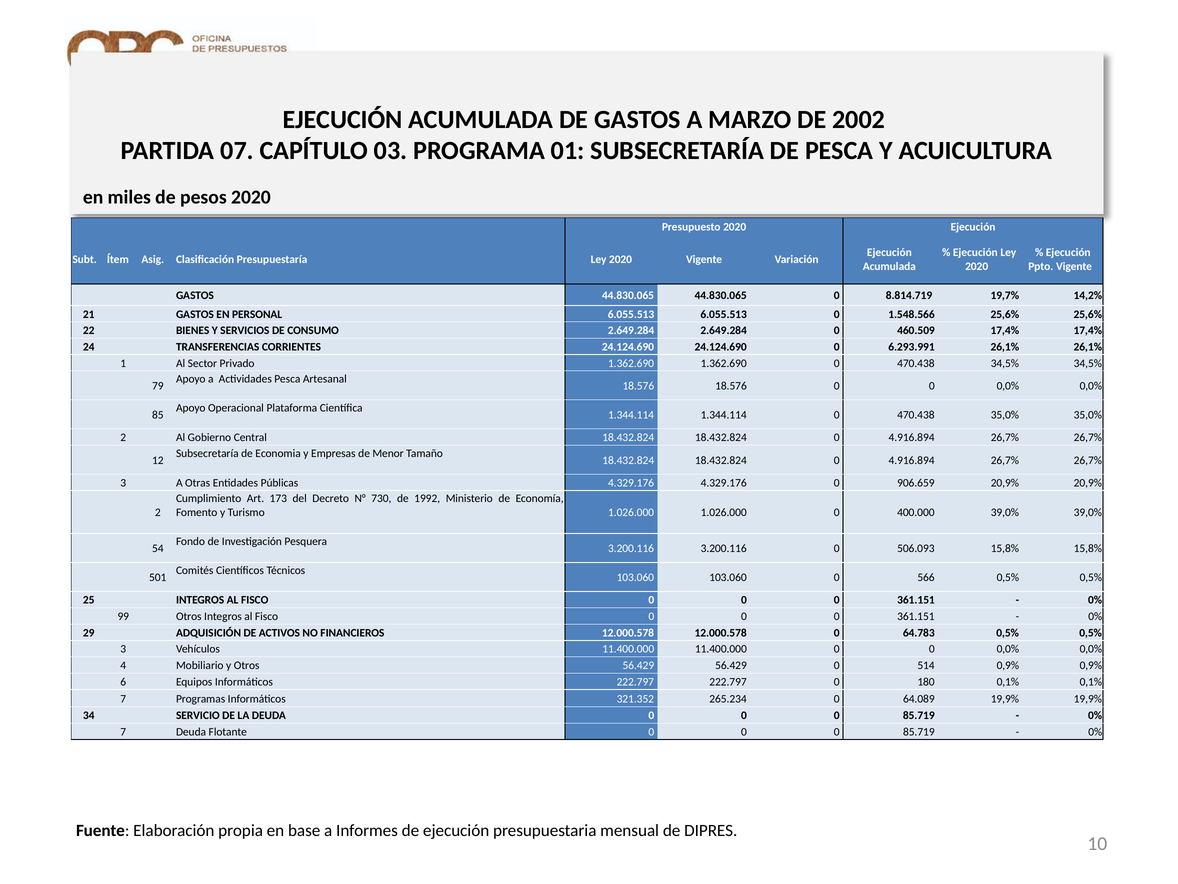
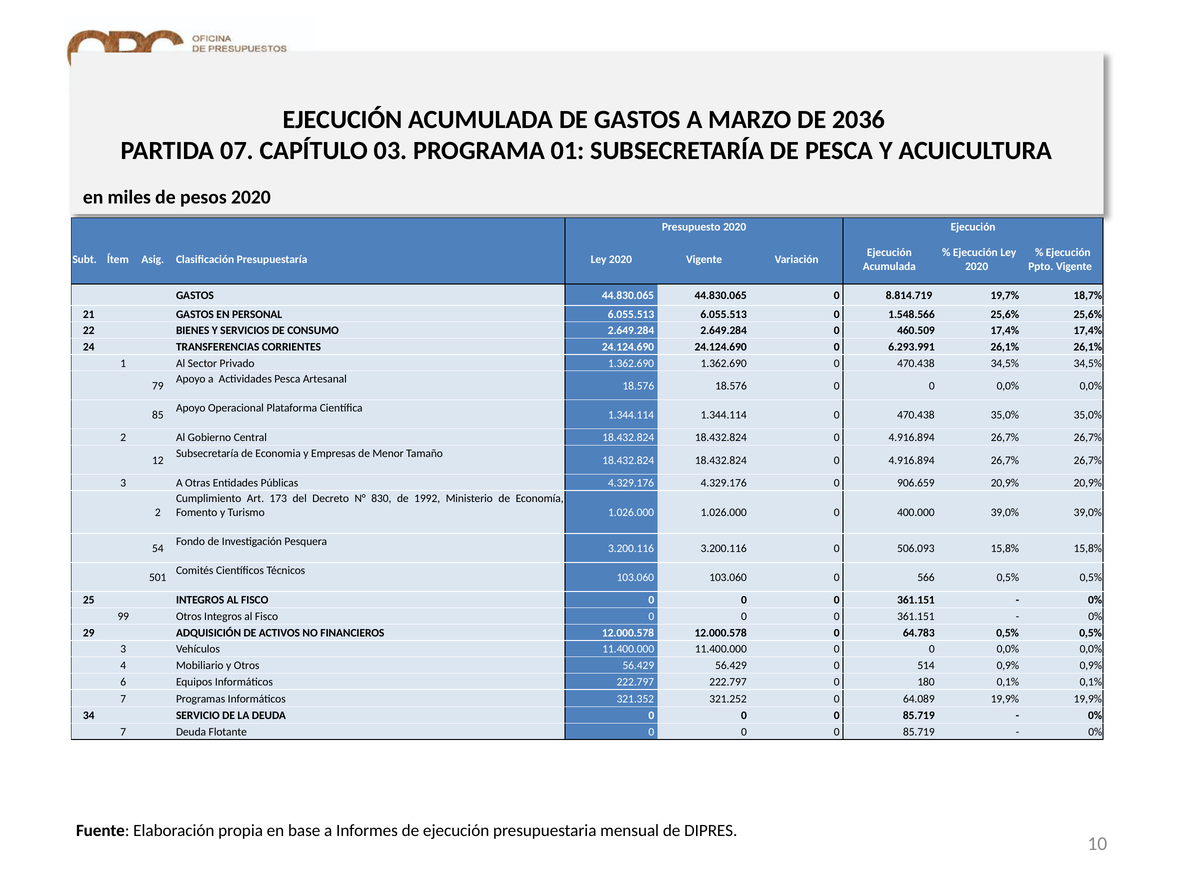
2002: 2002 -> 2036
14,2%: 14,2% -> 18,7%
730: 730 -> 830
265.234: 265.234 -> 321.252
